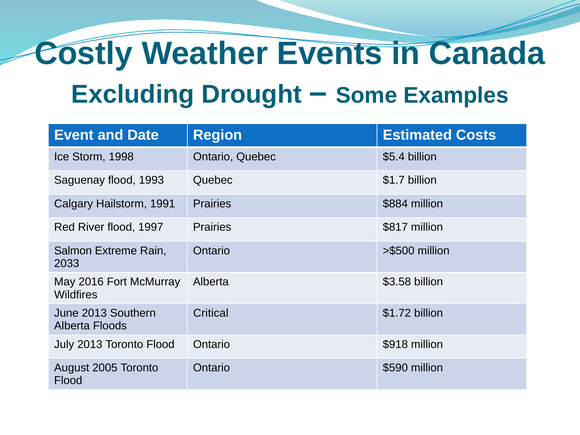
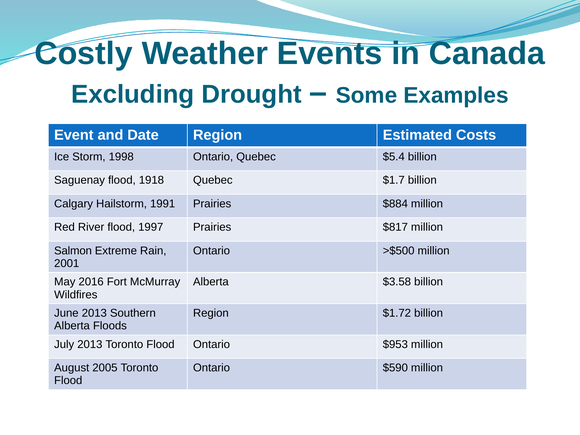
1993: 1993 -> 1918
2033: 2033 -> 2001
Critical at (211, 313): Critical -> Region
$918: $918 -> $953
